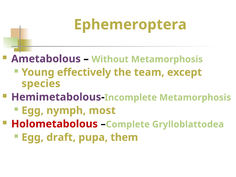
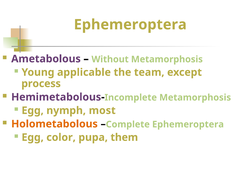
effectively: effectively -> applicable
species: species -> process
Holometabolous colour: red -> orange
Complete Grylloblattodea: Grylloblattodea -> Ephemeroptera
draft: draft -> color
